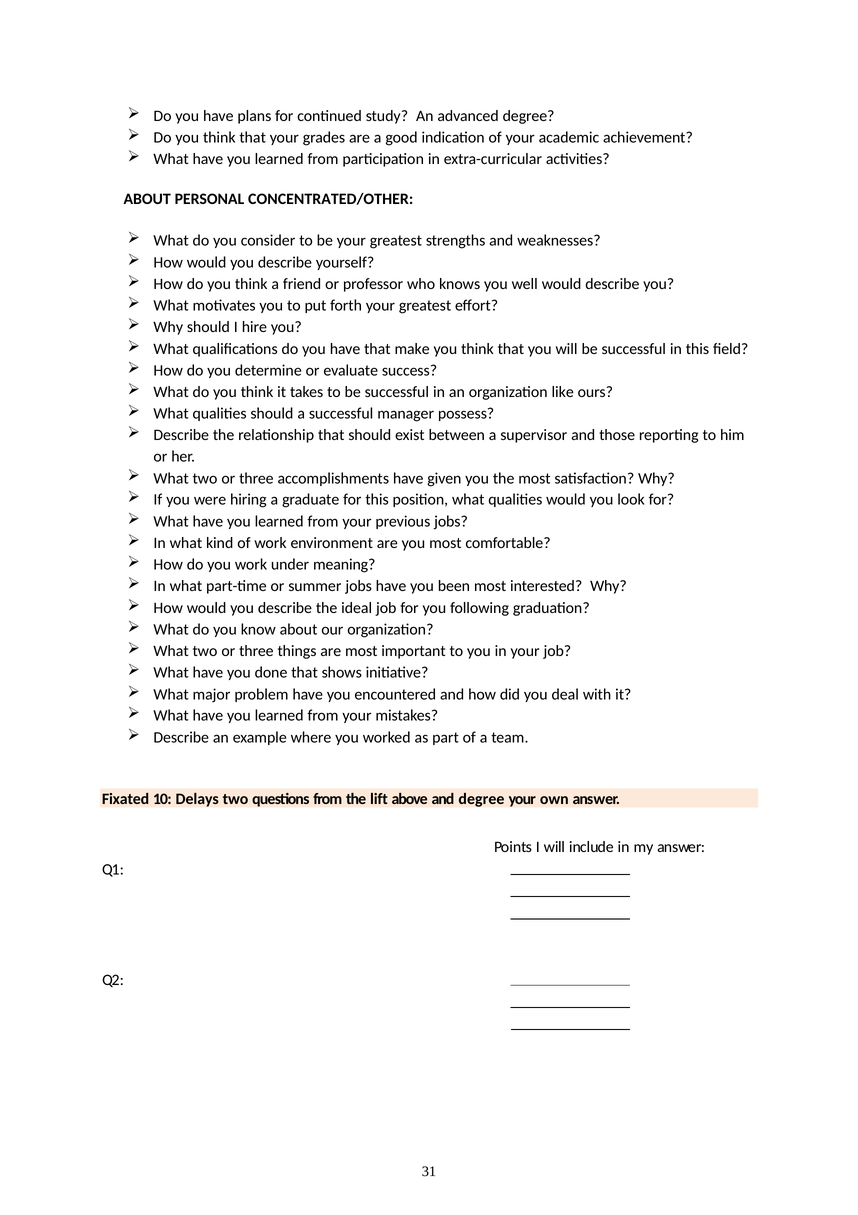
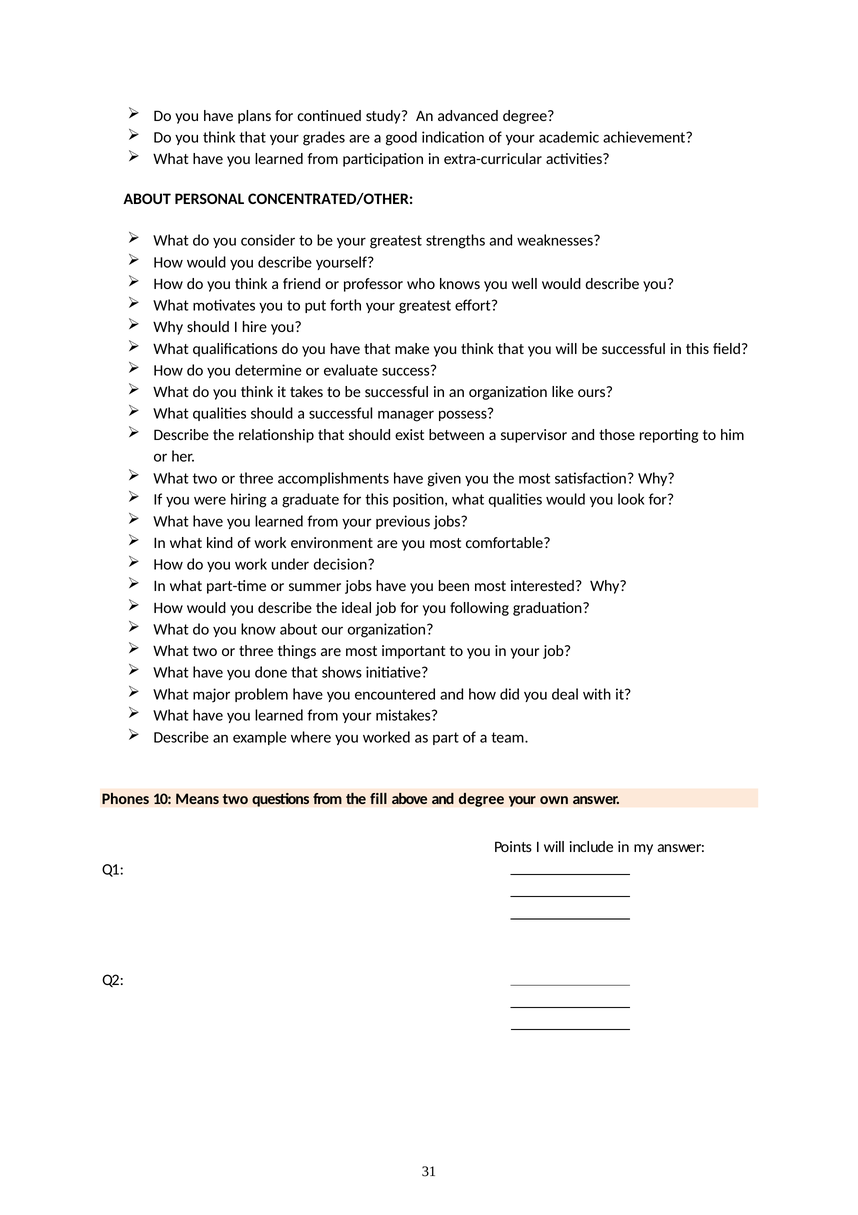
meaning: meaning -> decision
Fixated: Fixated -> Phones
Delays: Delays -> Means
lift: lift -> fill
